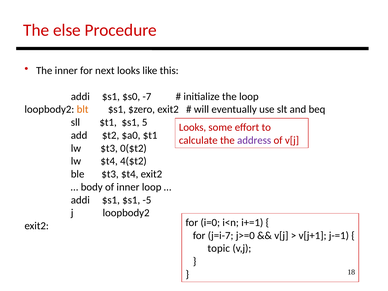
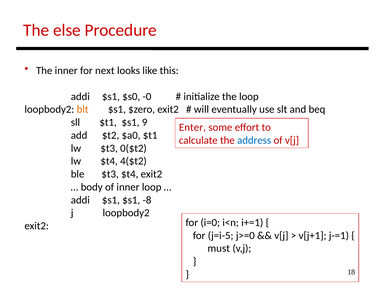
-7: -7 -> -0
5: 5 -> 9
Looks at (193, 127): Looks -> Enter
address colour: purple -> blue
-5: -5 -> -8
j=i-7: j=i-7 -> j=i-5
topic: topic -> must
